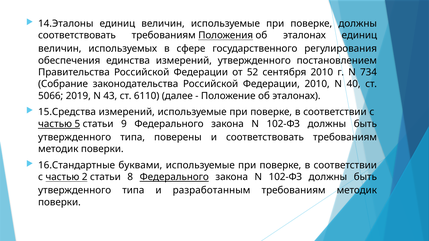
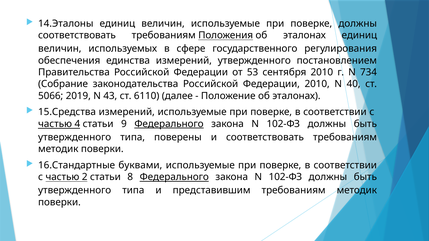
52: 52 -> 53
5: 5 -> 4
Федерального at (169, 124) underline: none -> present
разработанным: разработанным -> представившим
